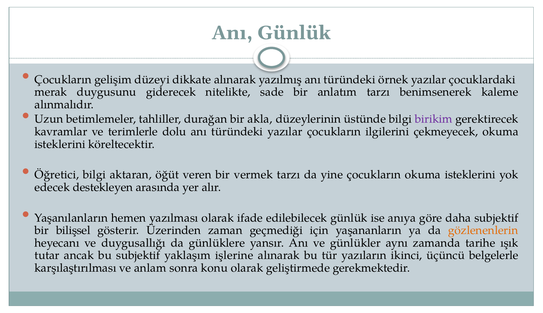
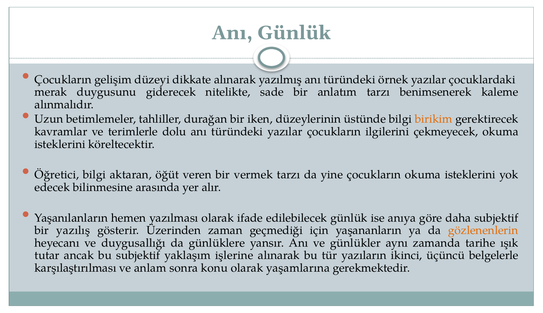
akla: akla -> iken
birikim colour: purple -> orange
destekleyen: destekleyen -> bilinmesine
bilişsel: bilişsel -> yazılış
geliştirmede: geliştirmede -> yaşamlarına
